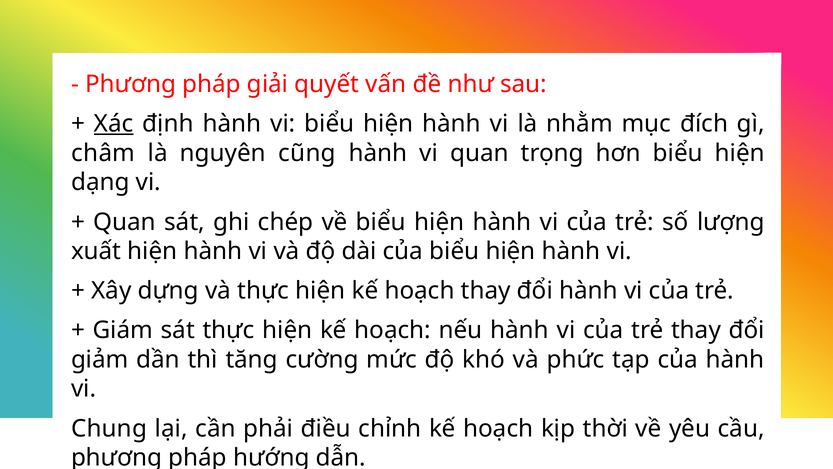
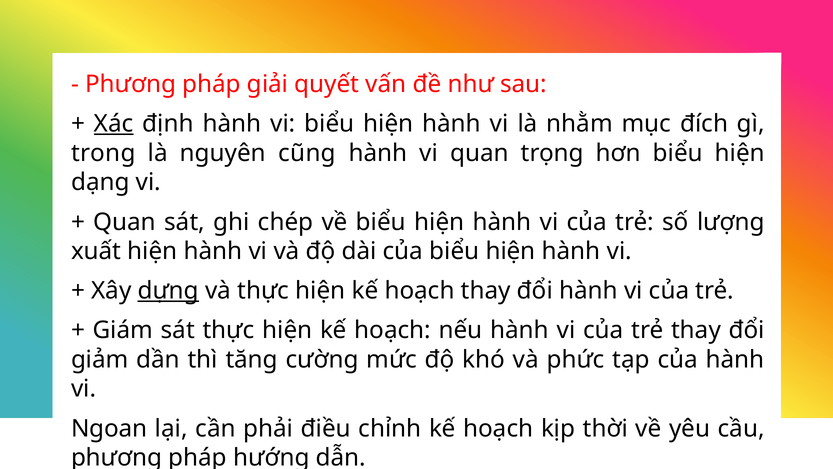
châm: châm -> trong
dựng underline: none -> present
Chung: Chung -> Ngoan
